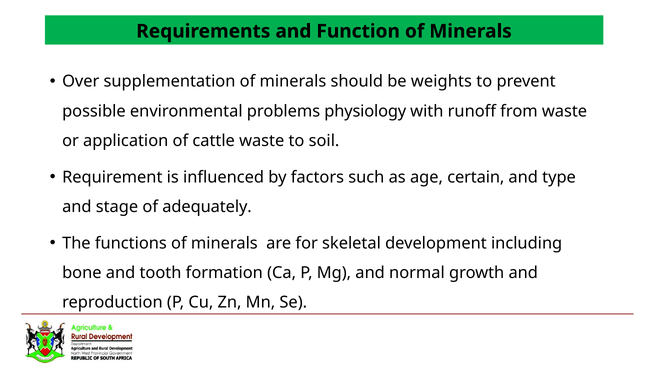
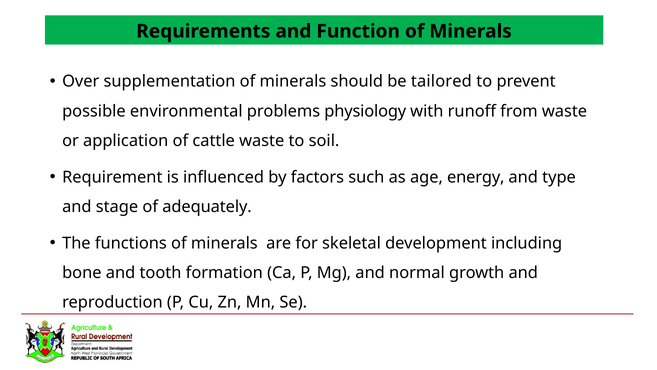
weights: weights -> tailored
certain: certain -> energy
